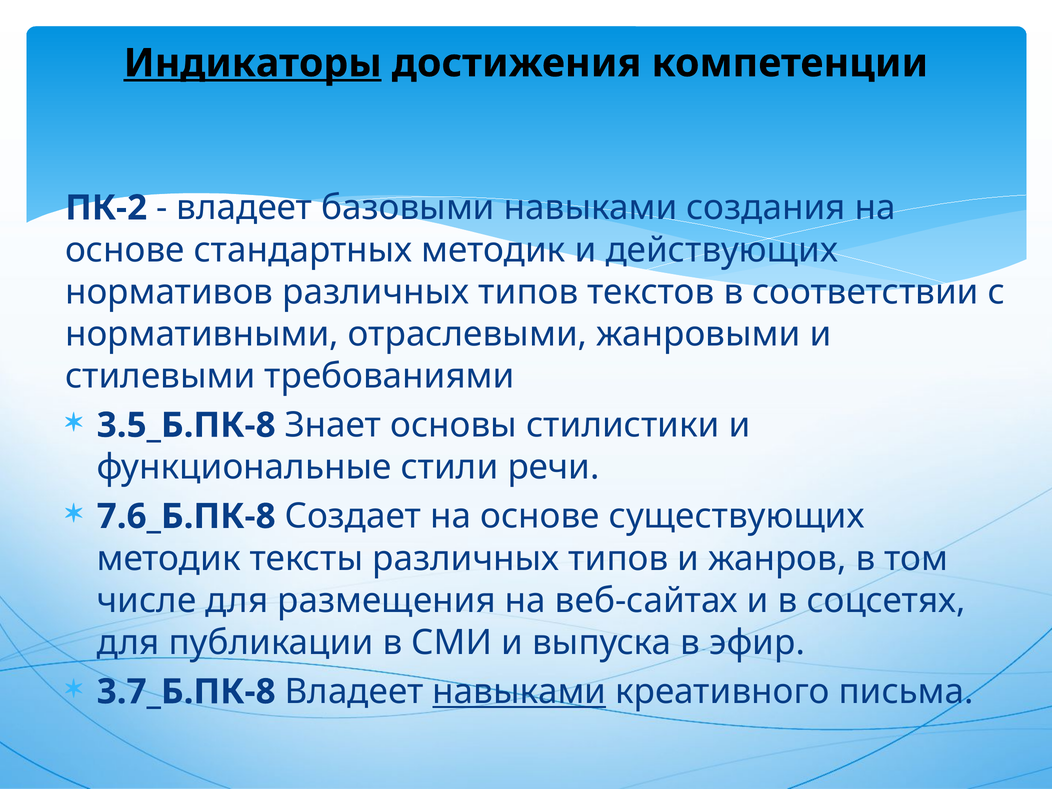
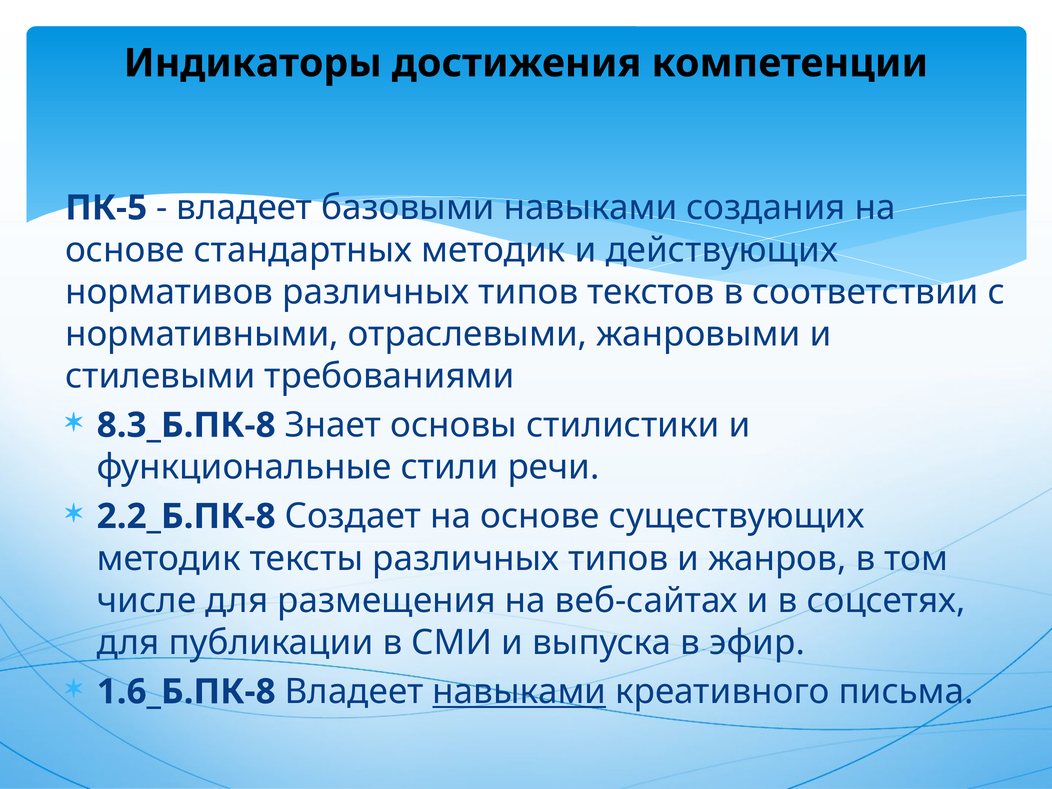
Индикаторы underline: present -> none
ПК-2: ПК-2 -> ПК-5
3.5_Б.ПК-8: 3.5_Б.ПК-8 -> 8.3_Б.ПК-8
7.6_Б.ПК-8: 7.6_Б.ПК-8 -> 2.2_Б.ПК-8
3.7_Б.ПК-8: 3.7_Б.ПК-8 -> 1.6_Б.ПК-8
